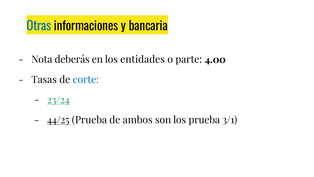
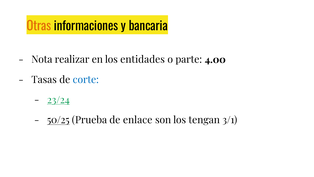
Otras colour: blue -> orange
deberás: deberás -> realizar
44/25: 44/25 -> 50/25
ambos: ambos -> enlace
los prueba: prueba -> tengan
